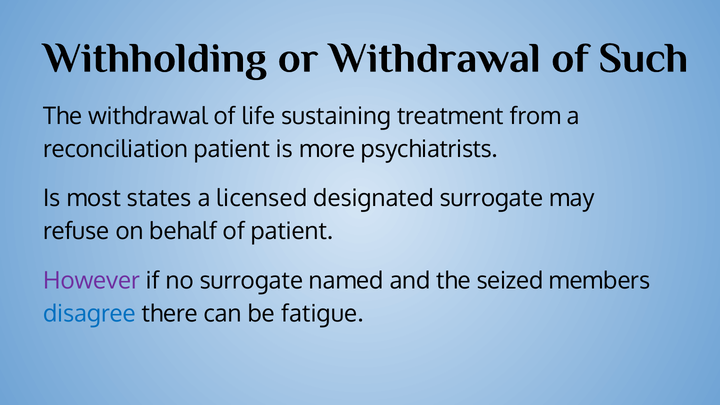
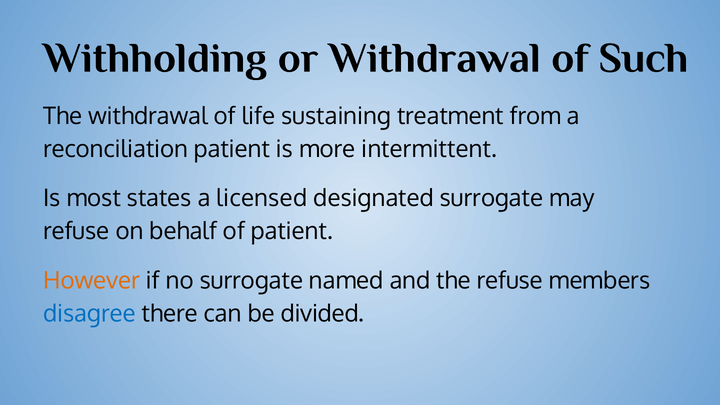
psychiatrists: psychiatrists -> intermittent
However colour: purple -> orange
the seized: seized -> refuse
fatigue: fatigue -> divided
